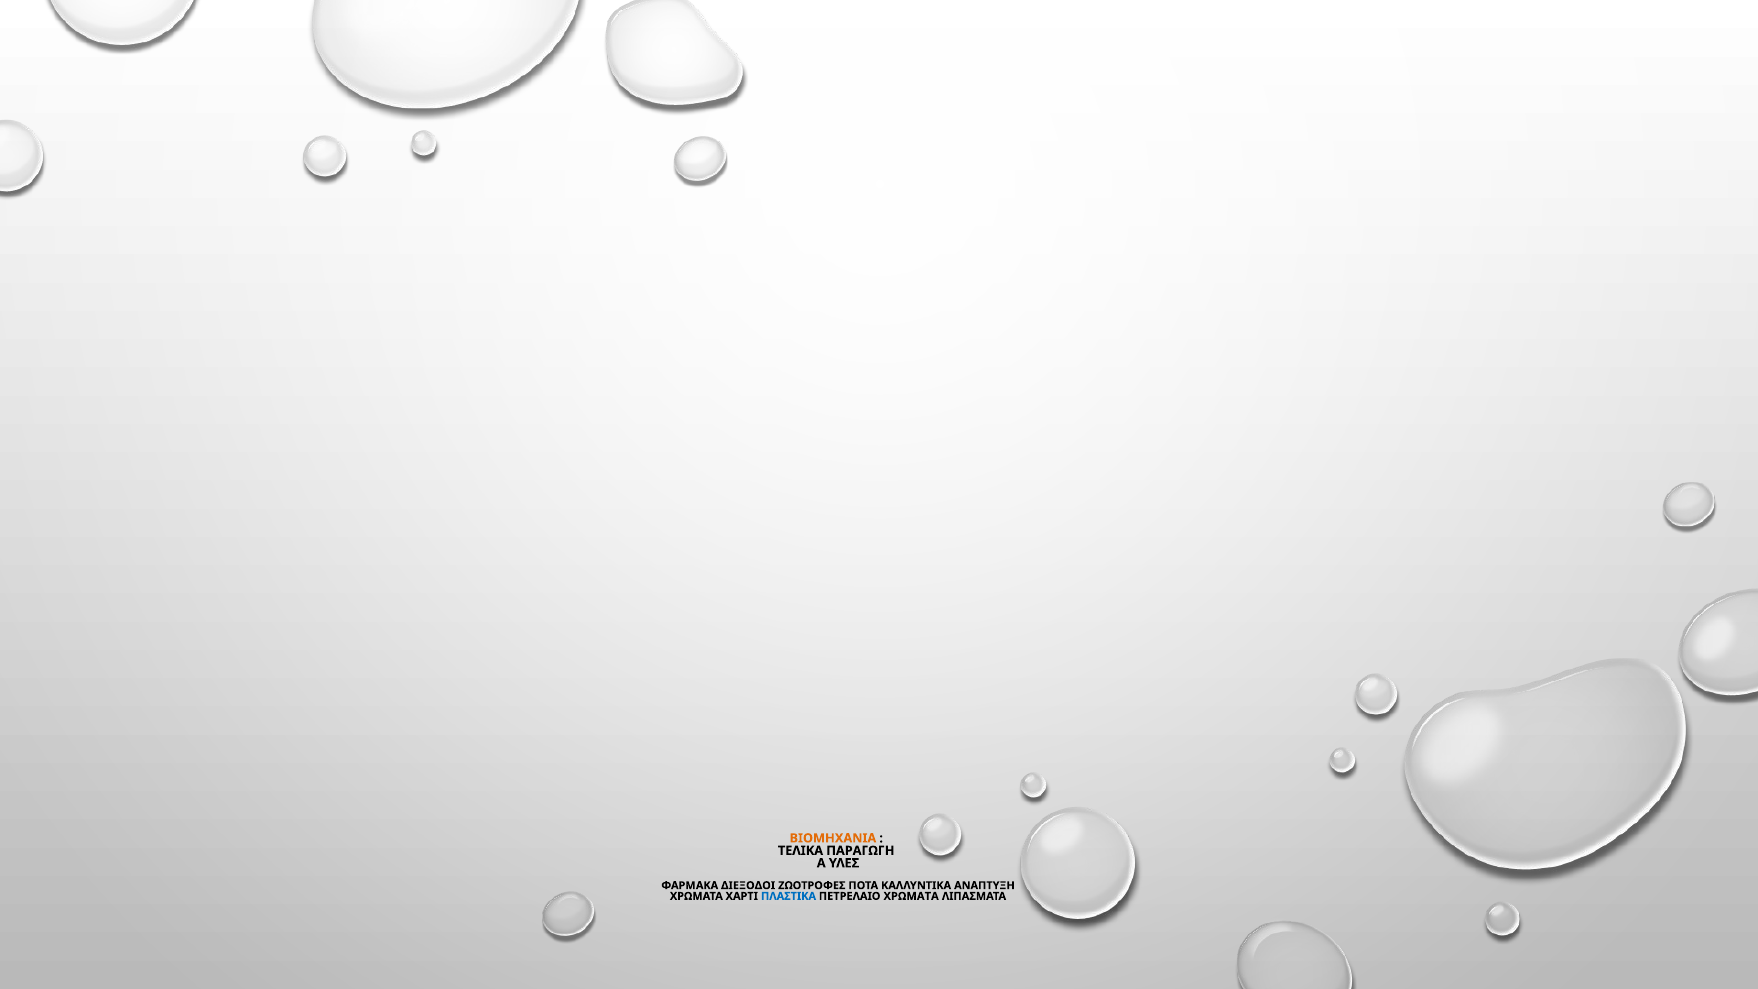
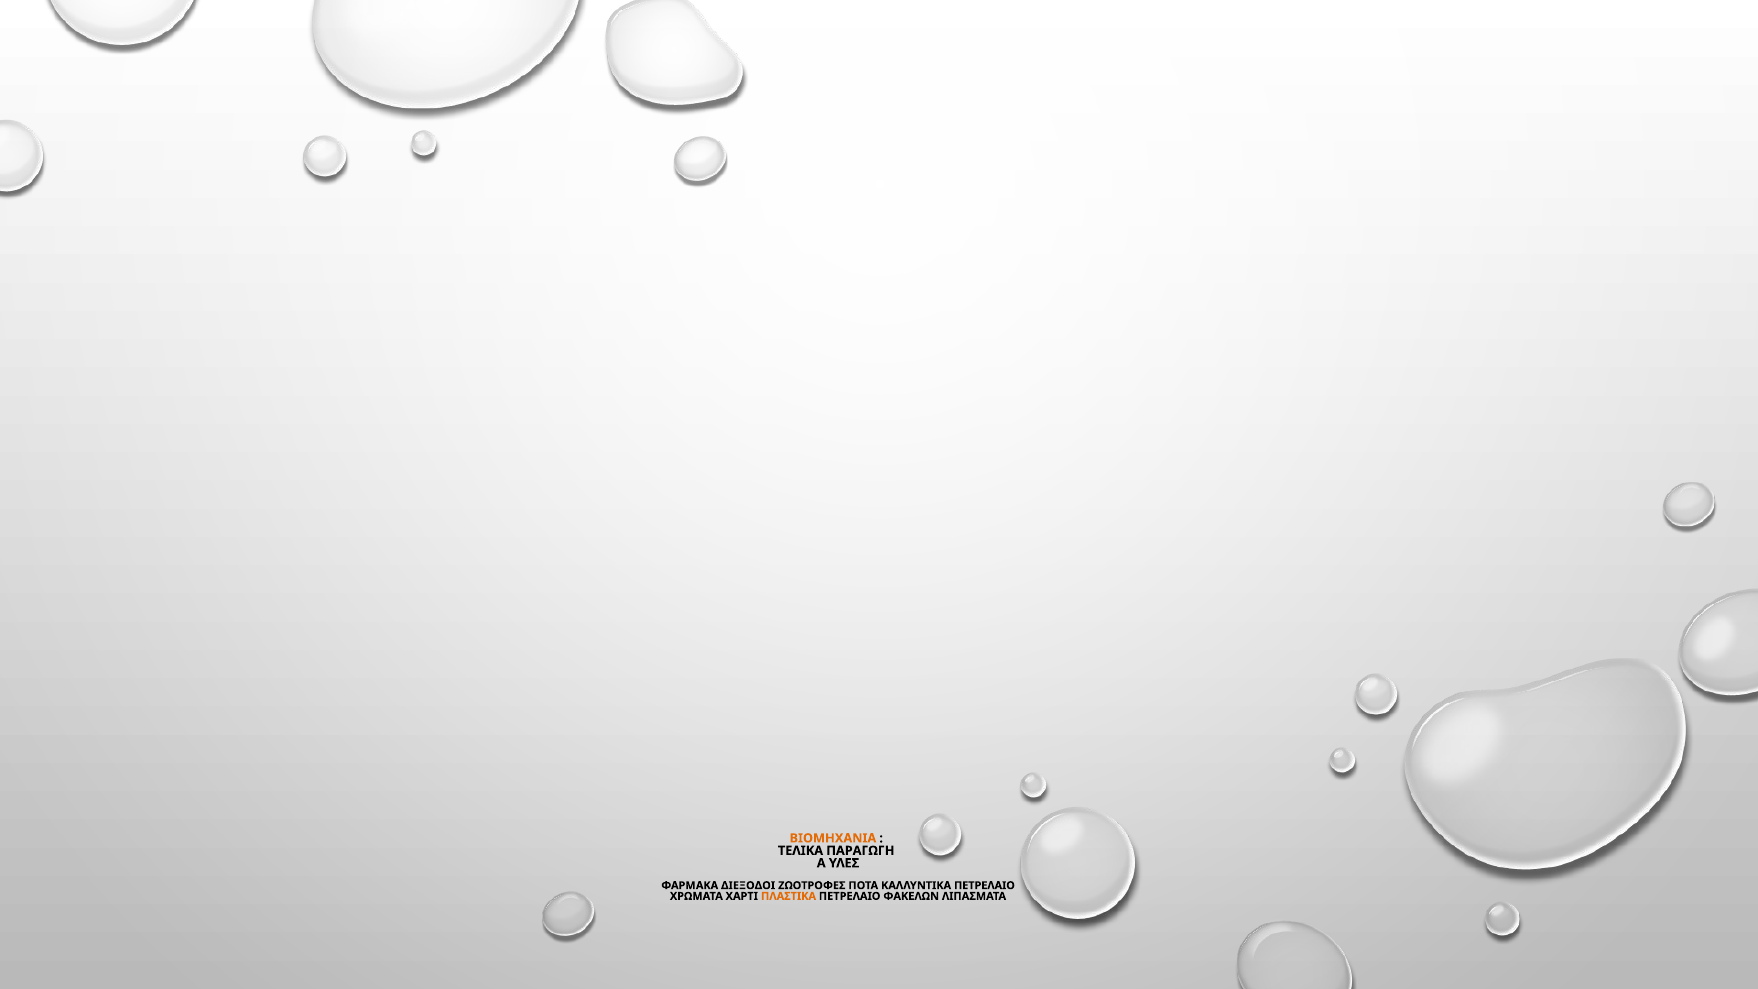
ΚΑΛΛΥΝΤΙΚΑ ΑΝΑΠΤΥΞΗ: ΑΝΑΠΤΥΞΗ -> ΠΕΤΡΕΛΑΙΟ
ΠΛΑΣΤΙΚΑ colour: blue -> orange
ΠΕΤΡΕΛΑΙΟ ΧΡΩΜΑΤΑ: ΧΡΩΜΑΤΑ -> ΦΑΚΕΛΩΝ
